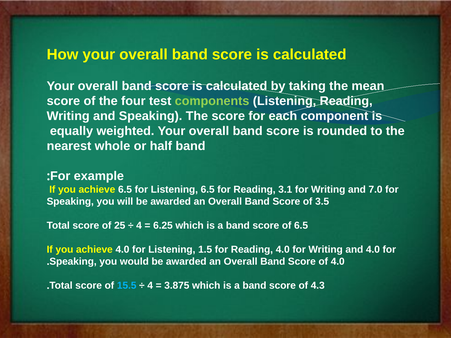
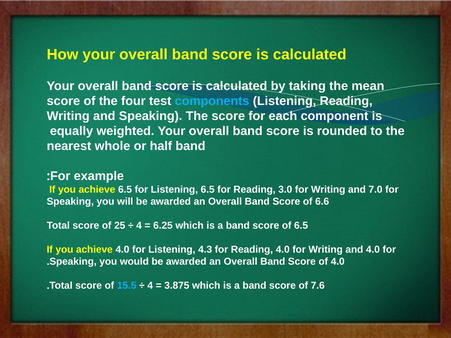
components colour: light green -> light blue
3.1: 3.1 -> 3.0
3.5: 3.5 -> 6.6
1.5: 1.5 -> 4.3
4.3: 4.3 -> 7.6
